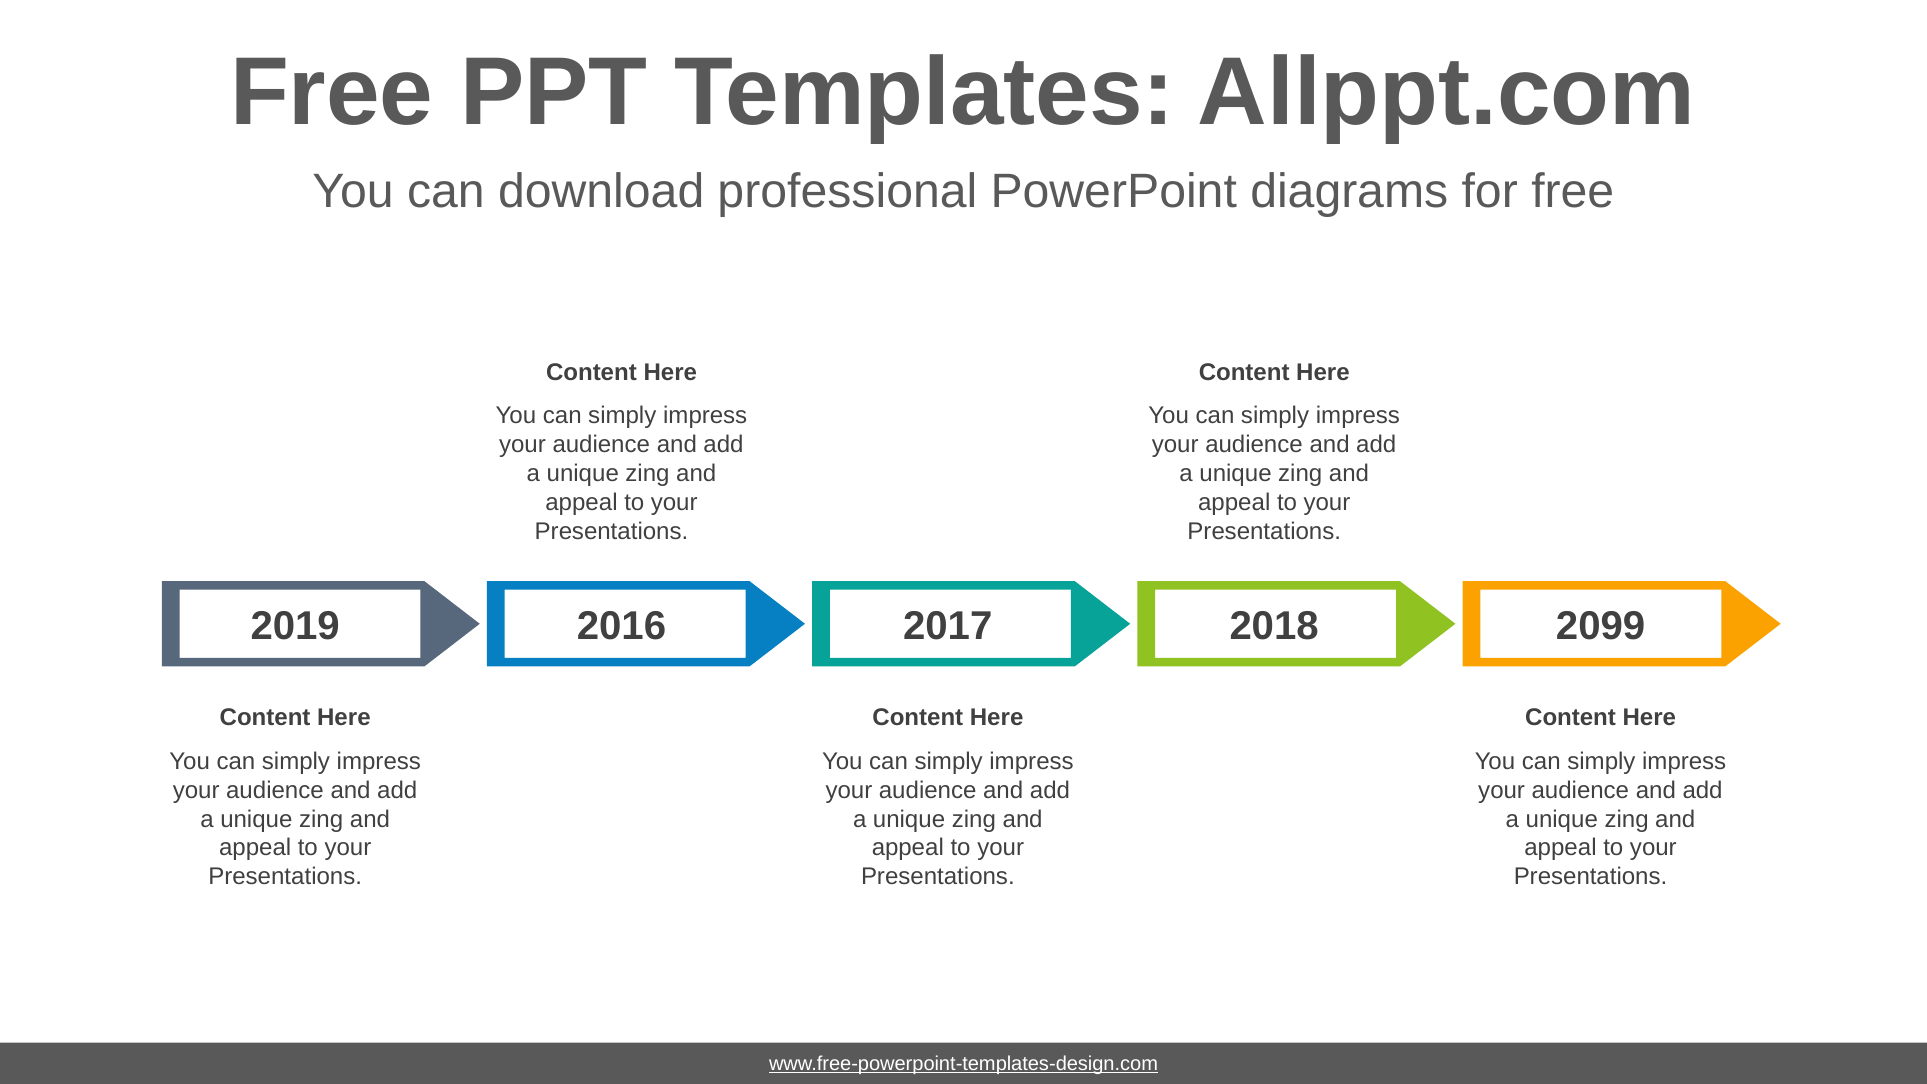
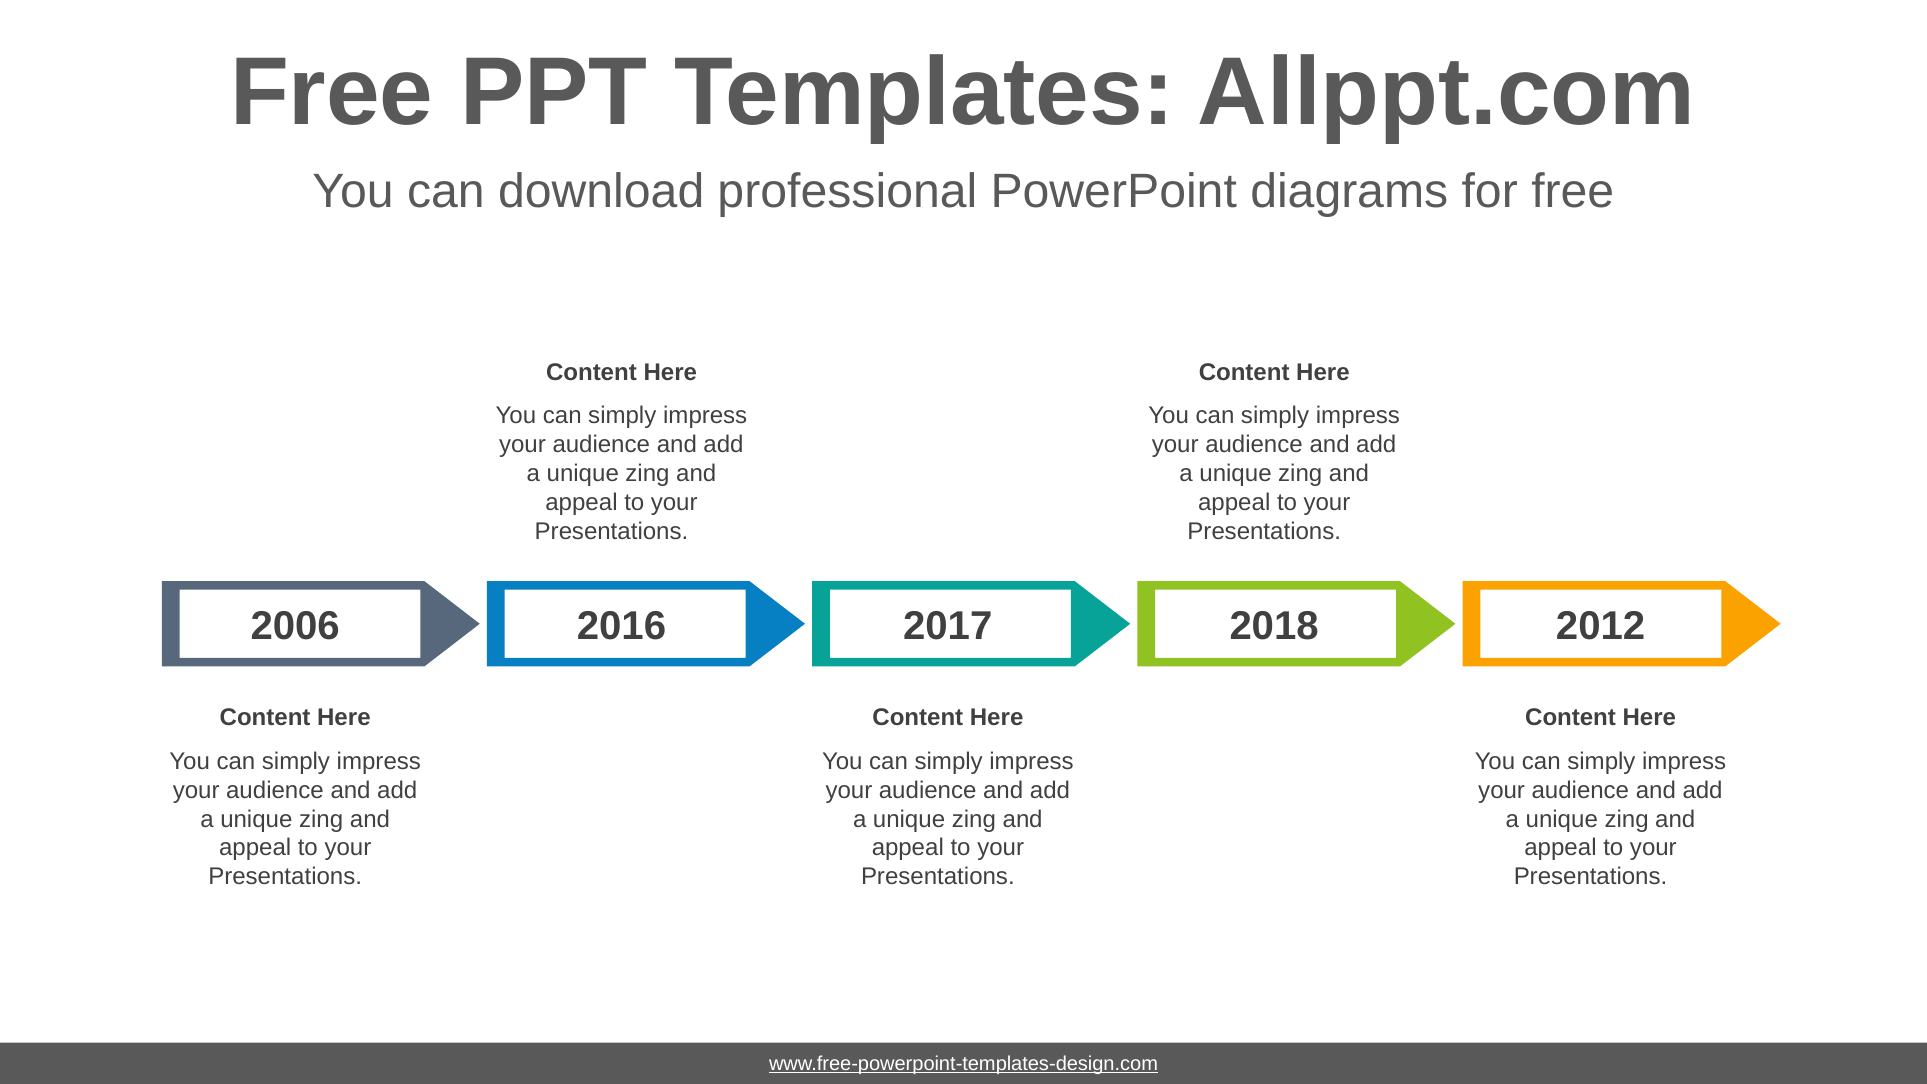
2019: 2019 -> 2006
2099: 2099 -> 2012
